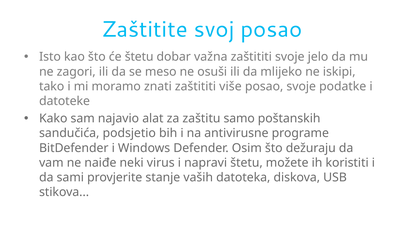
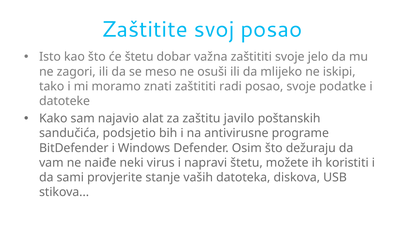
više: više -> radi
samo: samo -> javilo
